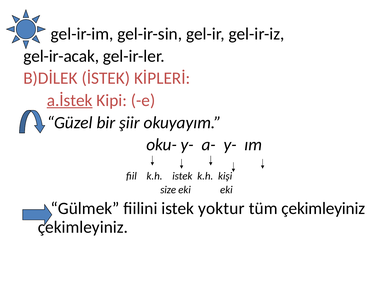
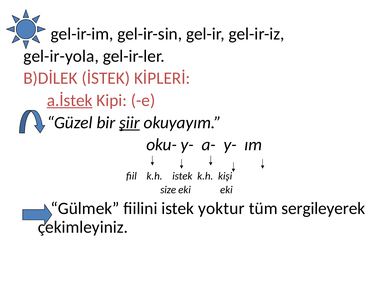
gel-ir-acak: gel-ir-acak -> gel-ir-yola
şiir underline: none -> present
tüm çekimleyiniz: çekimleyiniz -> sergileyerek
